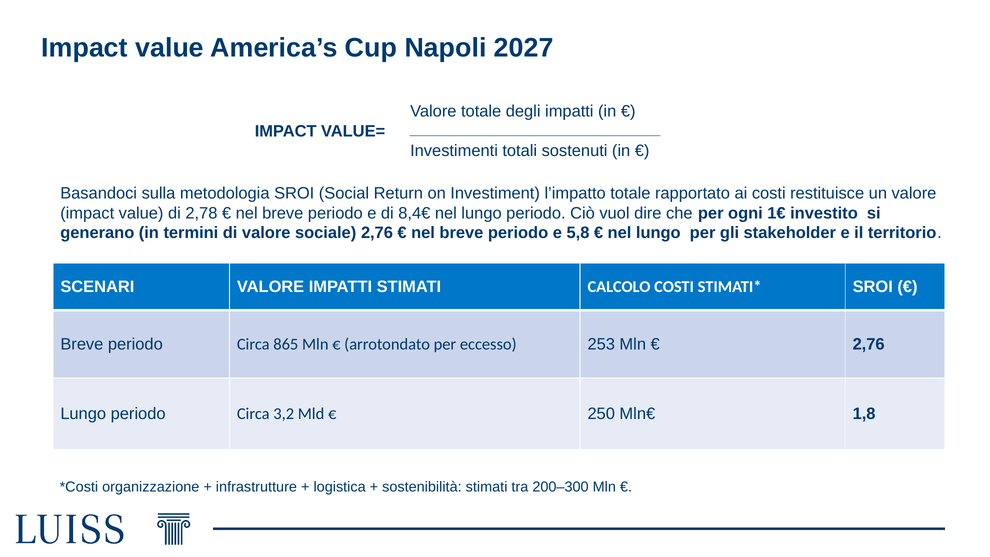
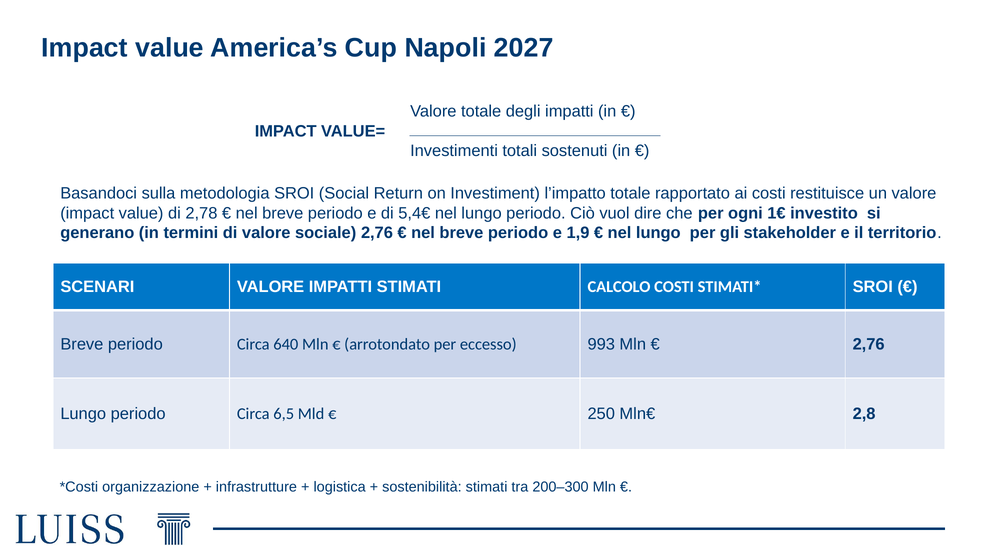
8,4€: 8,4€ -> 5,4€
5,8: 5,8 -> 1,9
865: 865 -> 640
253: 253 -> 993
3,2: 3,2 -> 6,5
1,8: 1,8 -> 2,8
